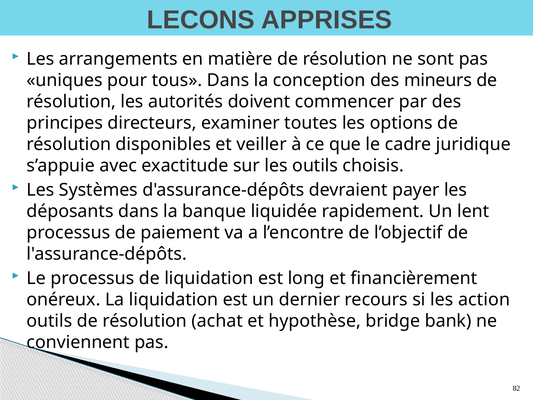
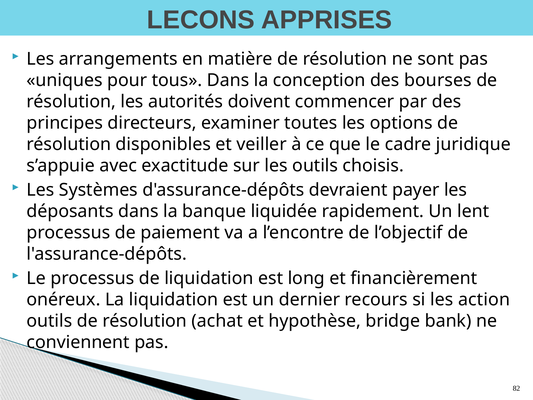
mineurs: mineurs -> bourses
